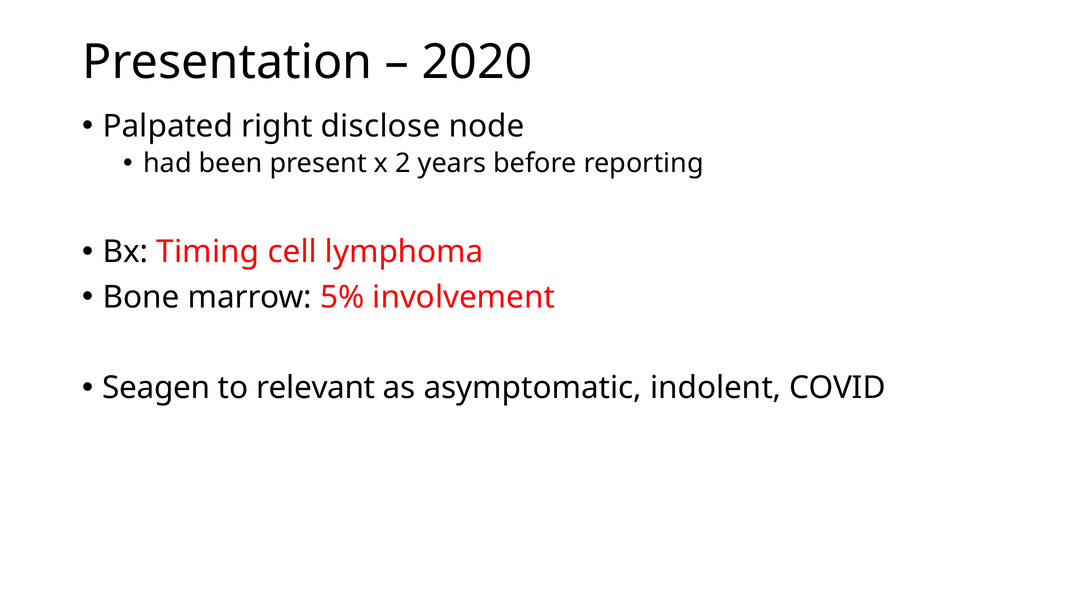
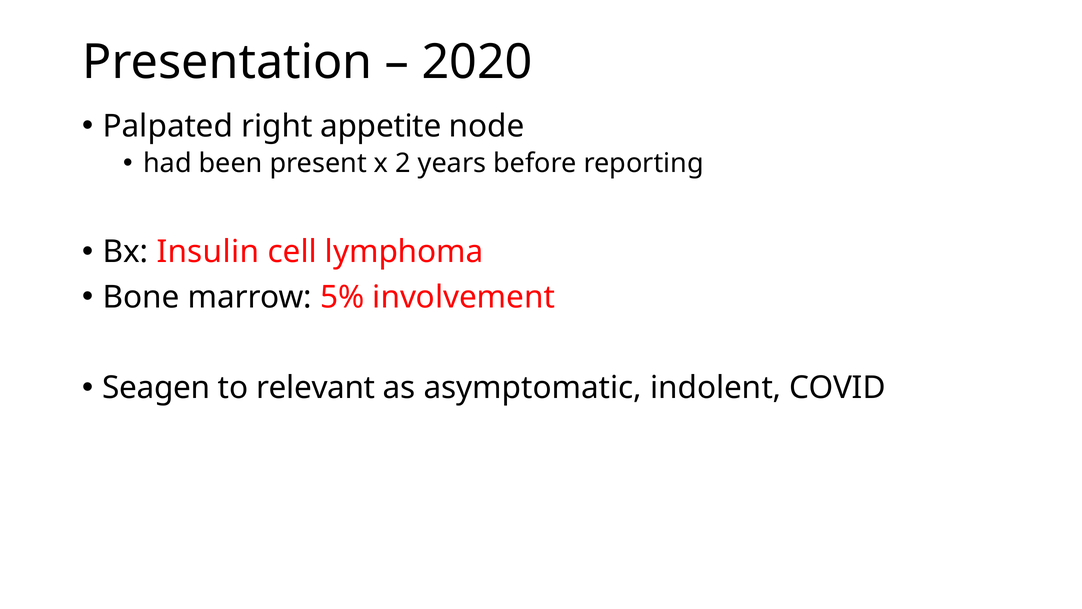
disclose: disclose -> appetite
Timing: Timing -> Insulin
